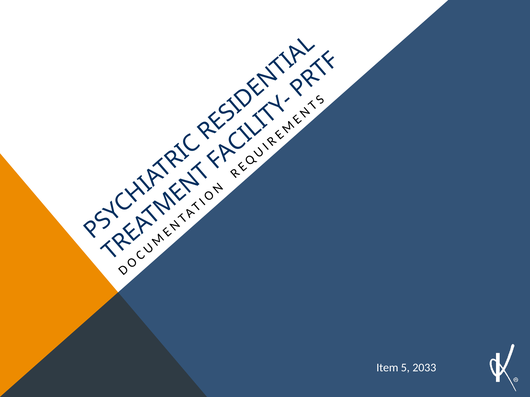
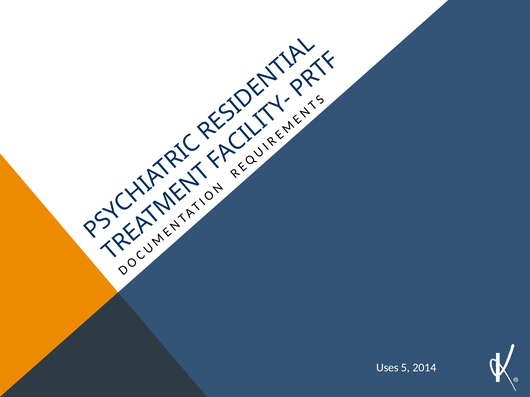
Item: Item -> Uses
2033: 2033 -> 2014
